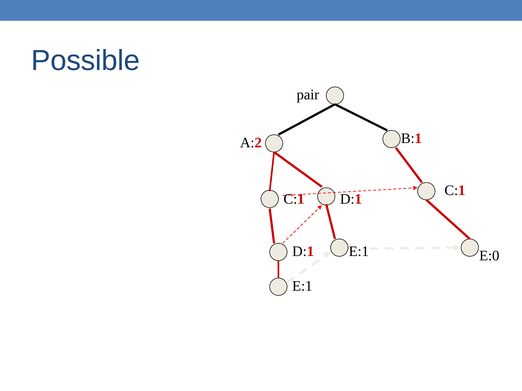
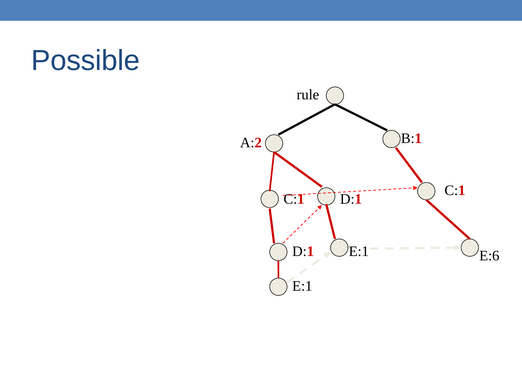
pair: pair -> rule
E:0: E:0 -> E:6
